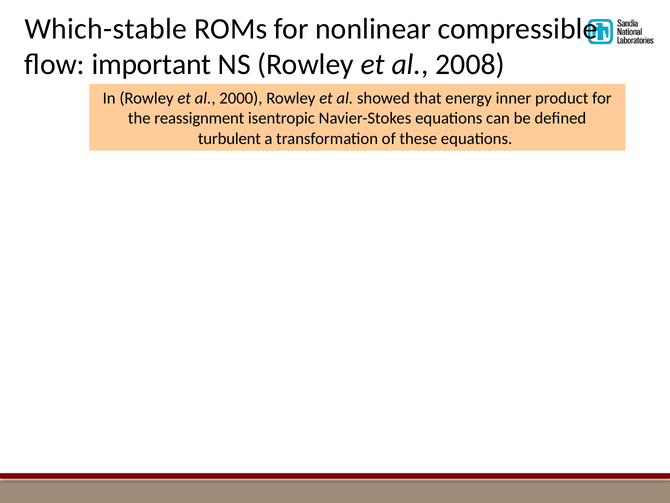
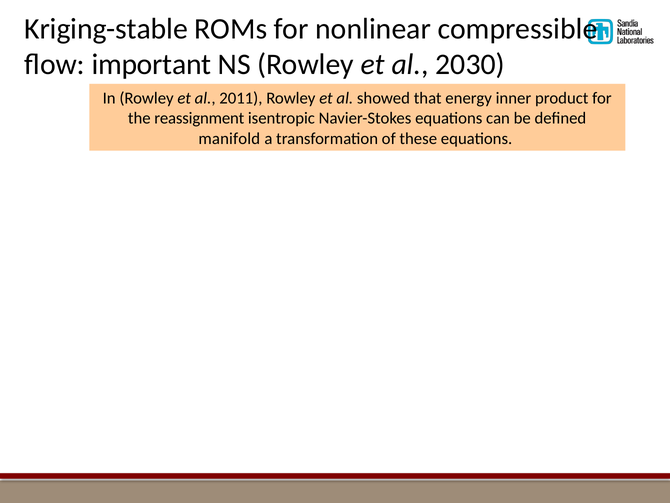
Which-stable: Which-stable -> Kriging-stable
2008: 2008 -> 2030
2000: 2000 -> 2011
turbulent: turbulent -> manifold
